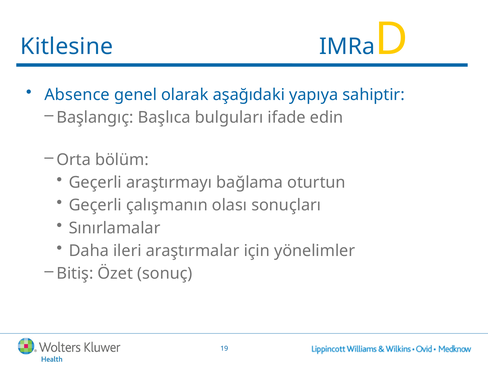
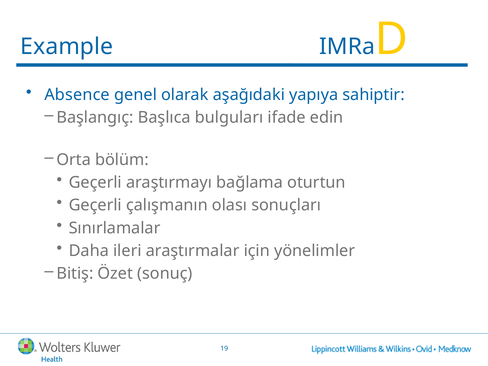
Kitlesine: Kitlesine -> Example
